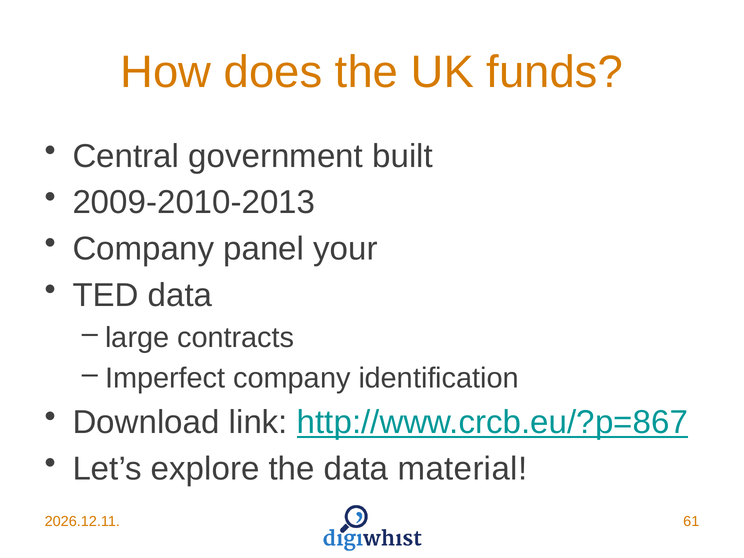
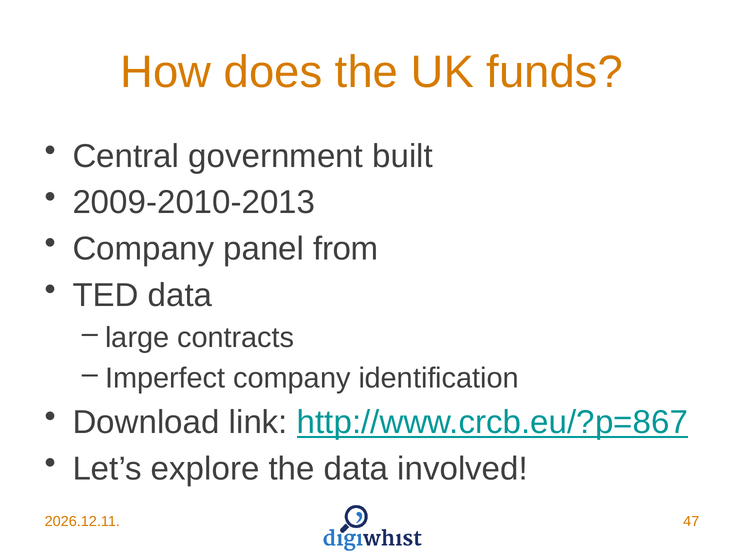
your: your -> from
material: material -> involved
61: 61 -> 47
